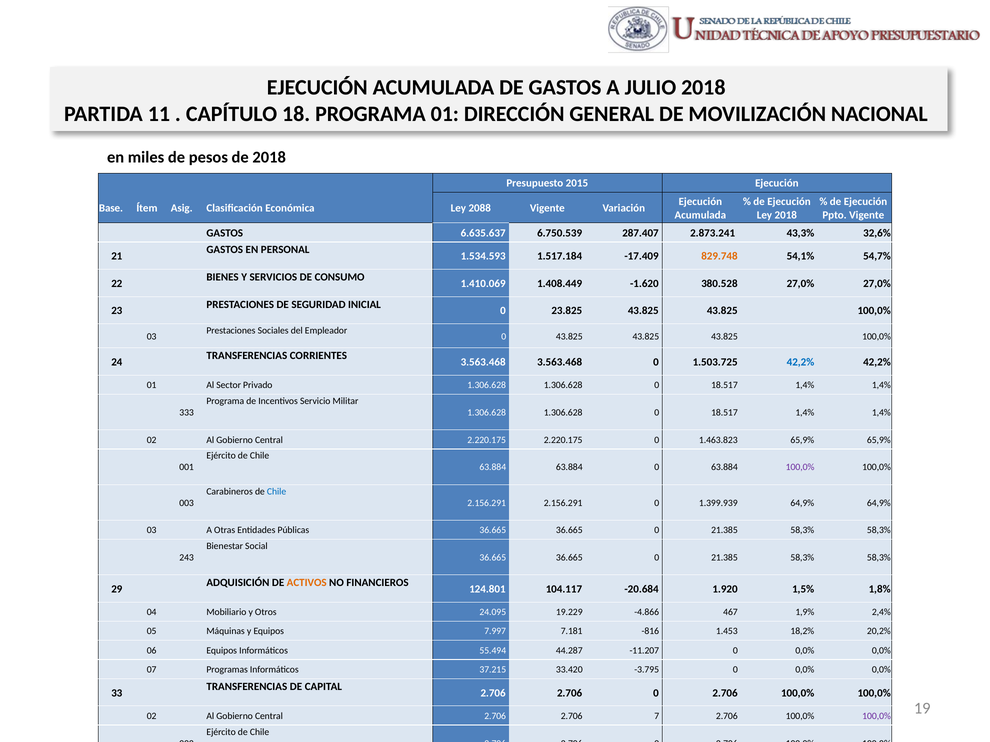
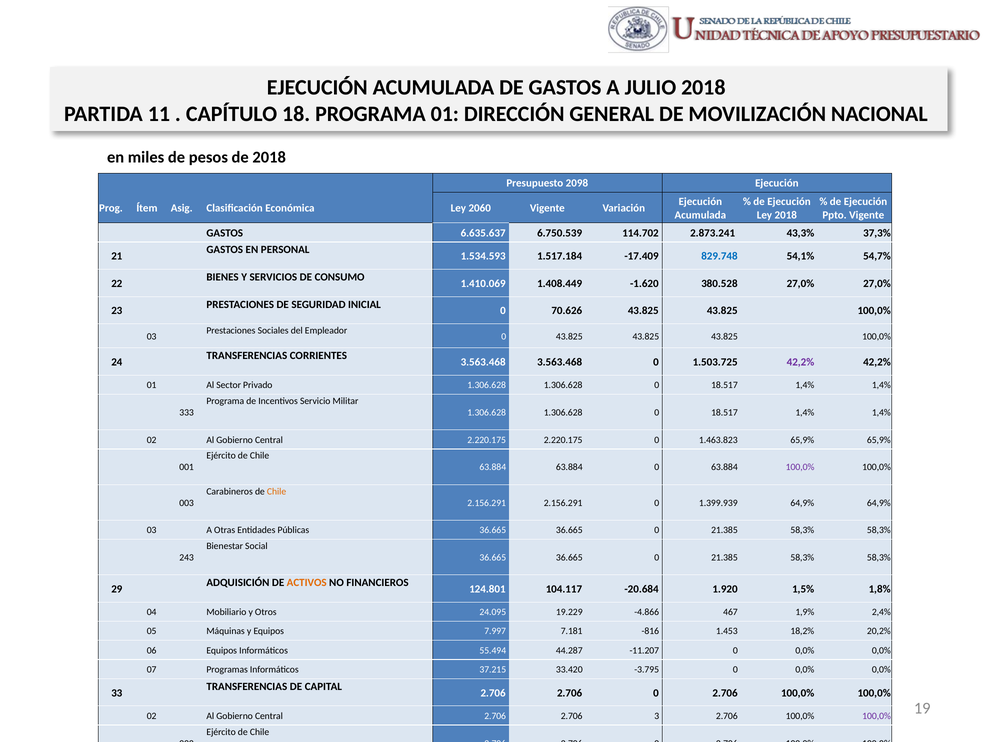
2015: 2015 -> 2098
Base at (111, 208): Base -> Prog
2088: 2088 -> 2060
287.407: 287.407 -> 114.702
32,6%: 32,6% -> 37,3%
829.748 colour: orange -> blue
23.825: 23.825 -> 70.626
42,2% at (800, 362) colour: blue -> purple
Chile at (277, 492) colour: blue -> orange
7: 7 -> 3
